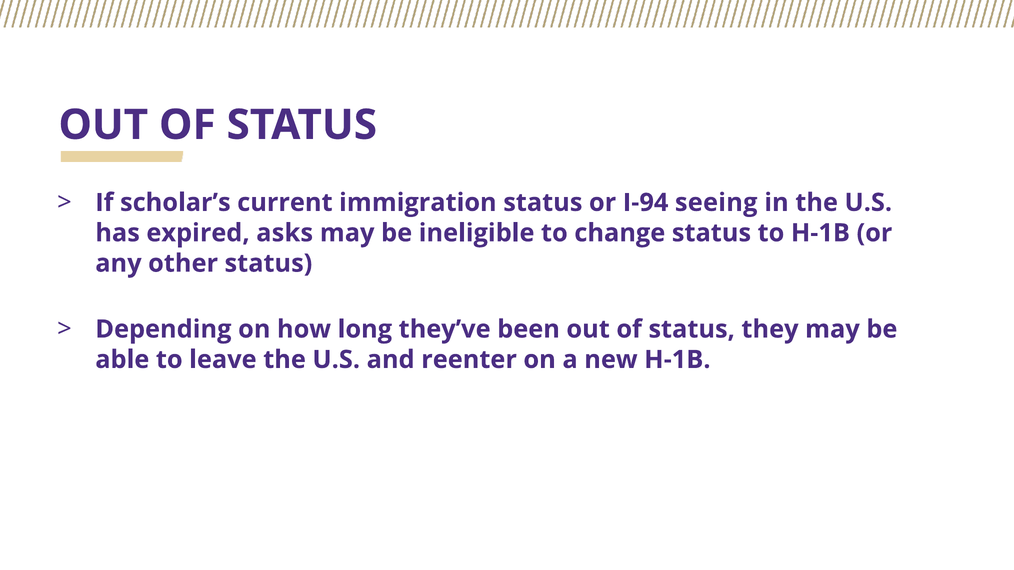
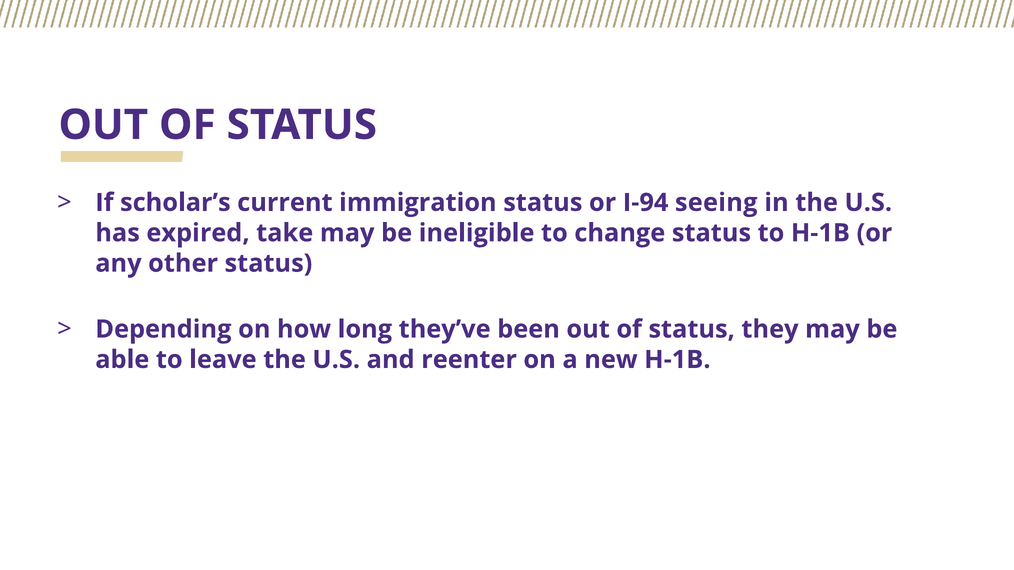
asks: asks -> take
